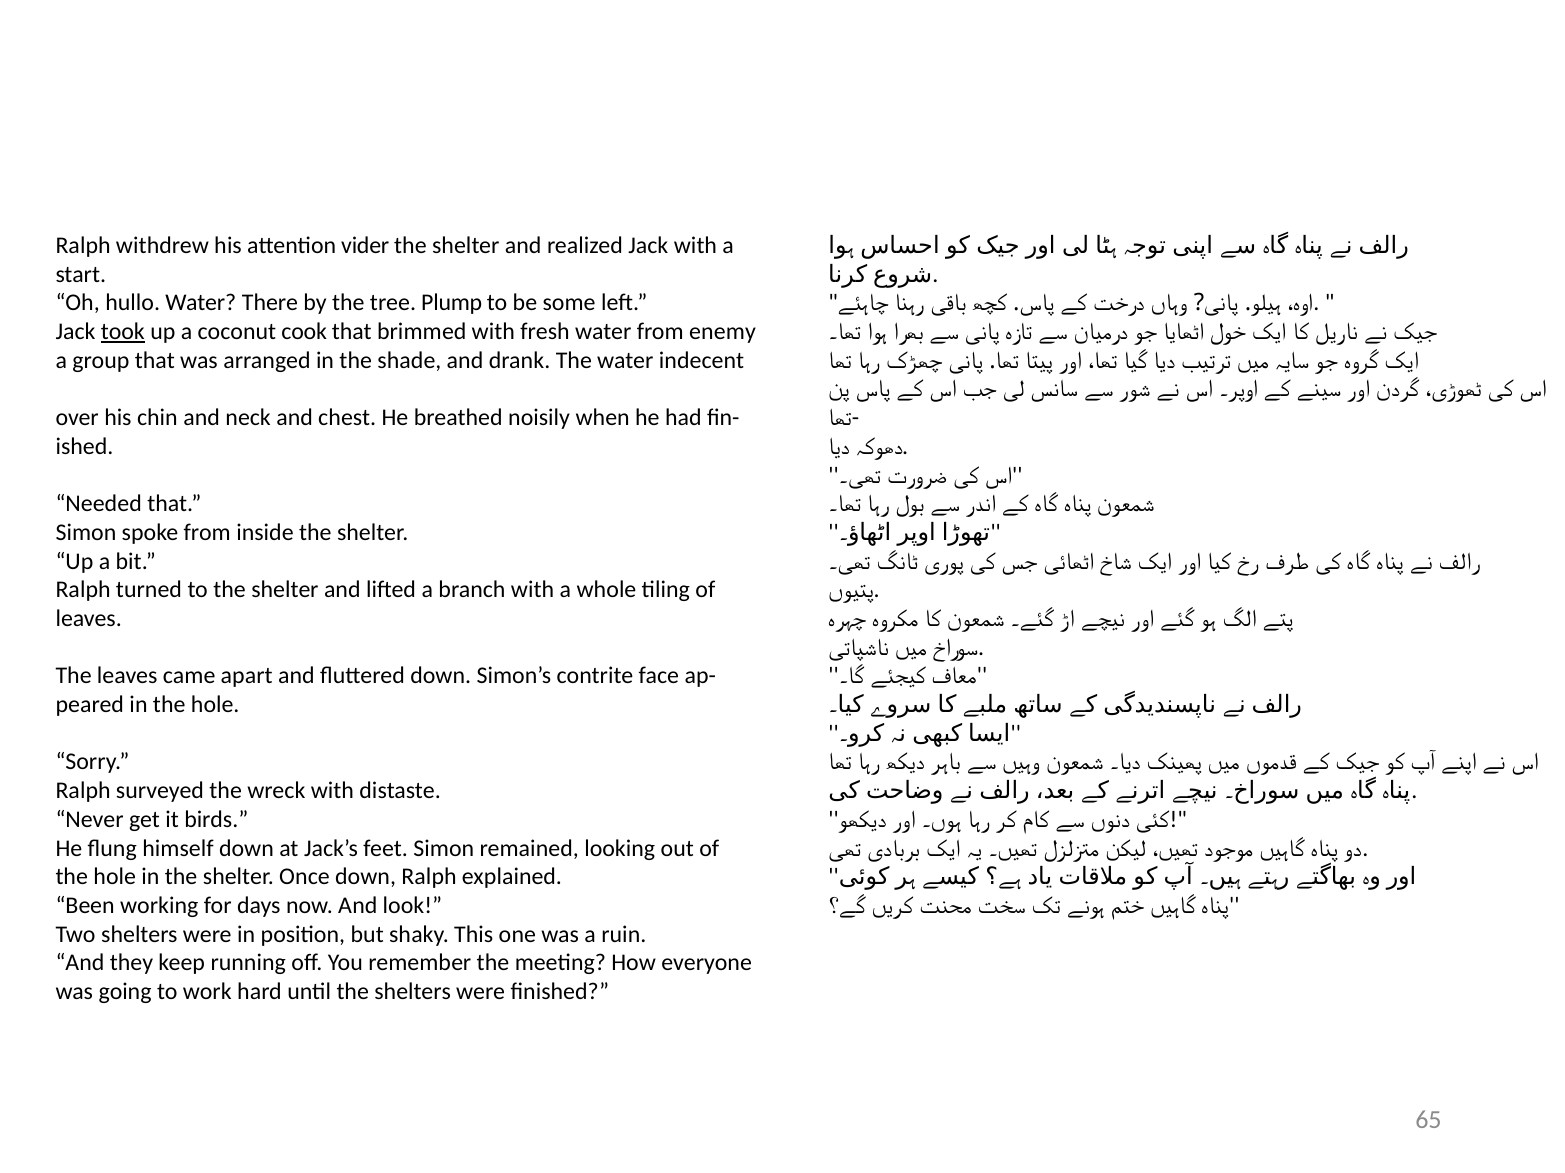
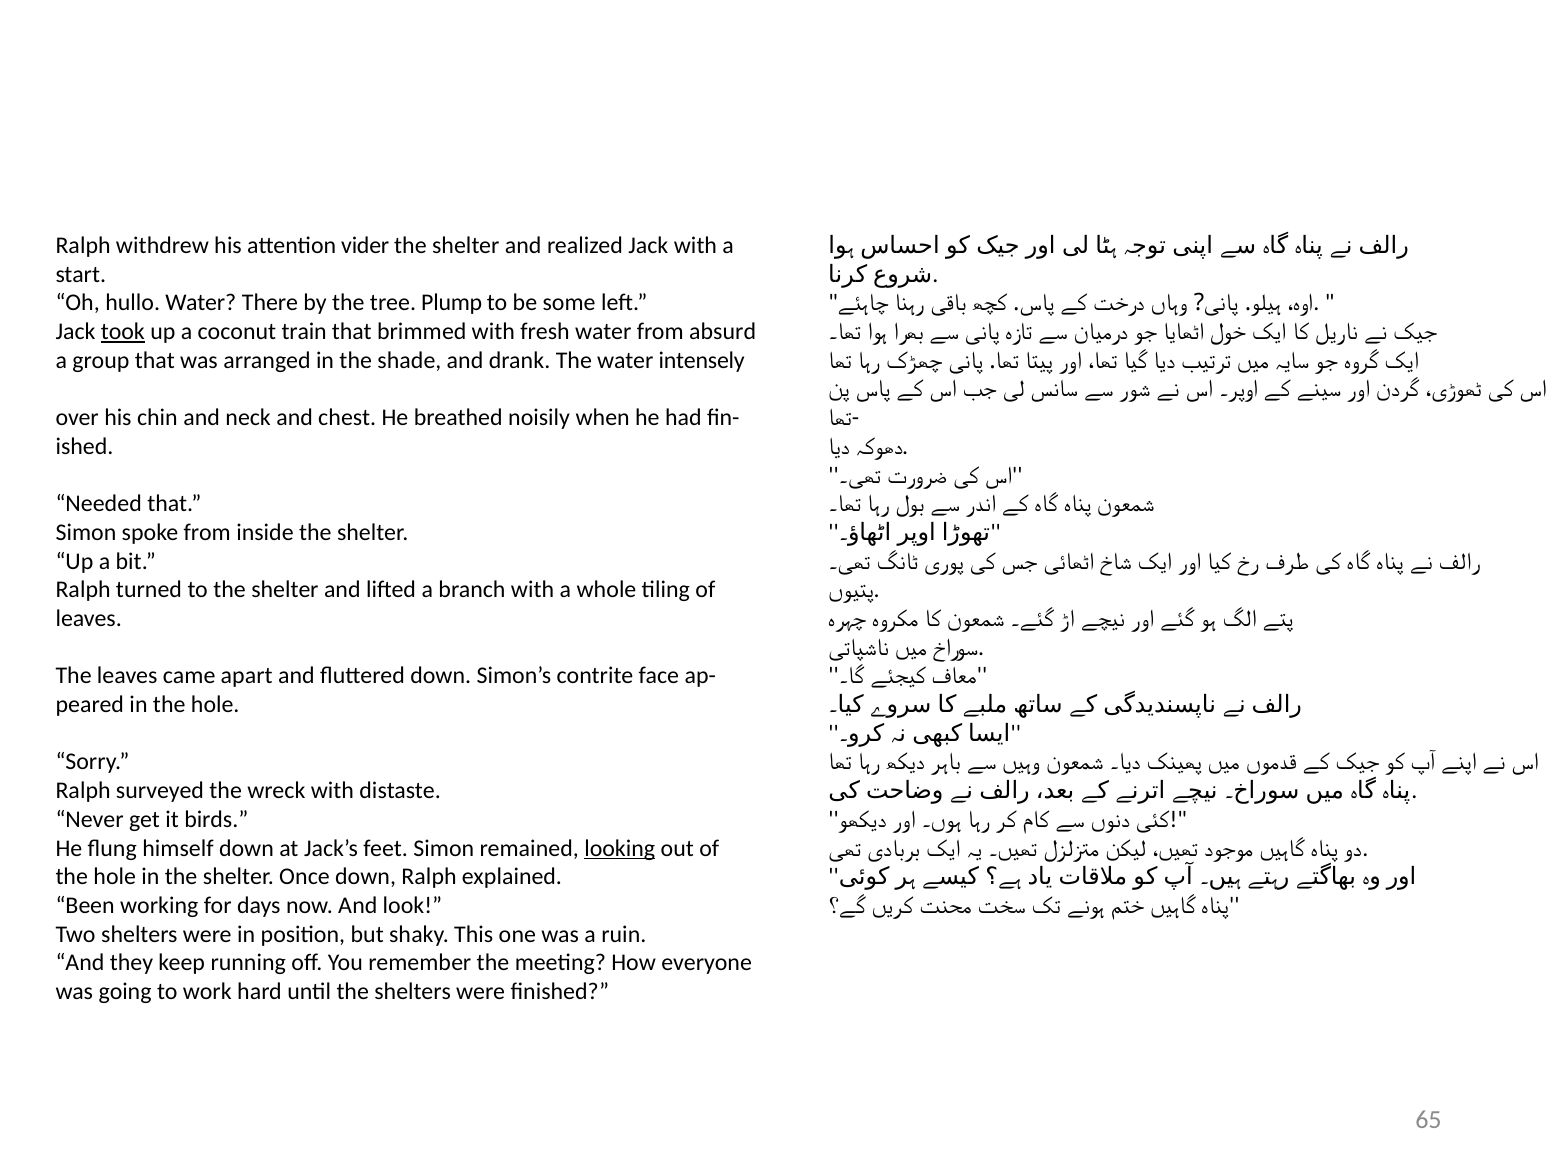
cook: cook -> train
enemy: enemy -> absurd
indecent: indecent -> intensely
looking underline: none -> present
